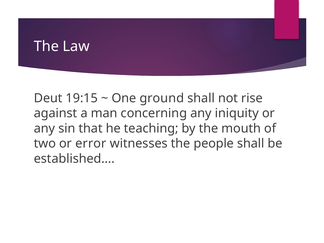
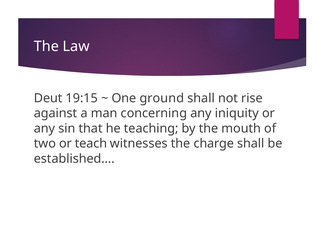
error: error -> teach
people: people -> charge
